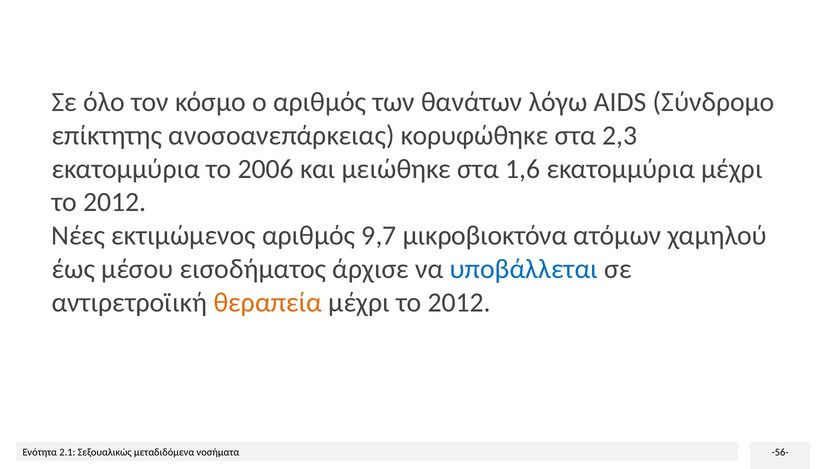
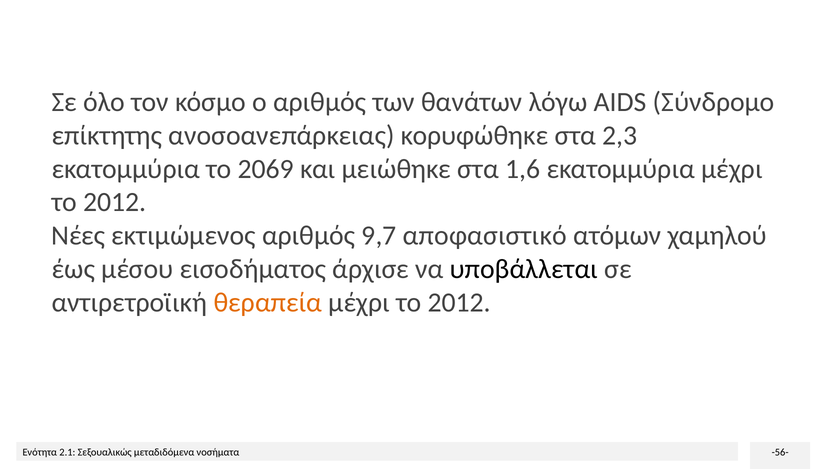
2006: 2006 -> 2069
μικροβιοκτόνα: μικροβιοκτόνα -> αποφασιστικό
υποβάλλεται colour: blue -> black
